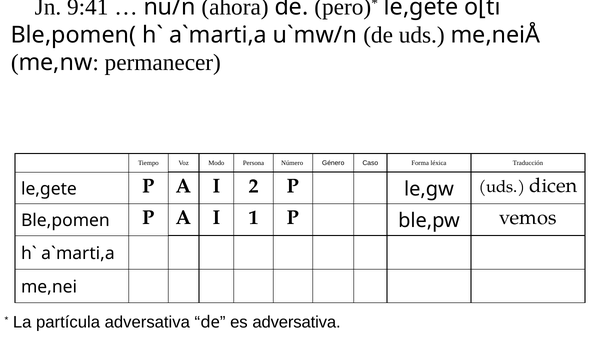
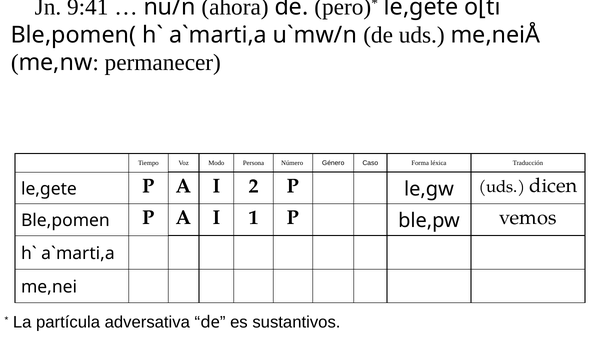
es adversativa: adversativa -> sustantivos
